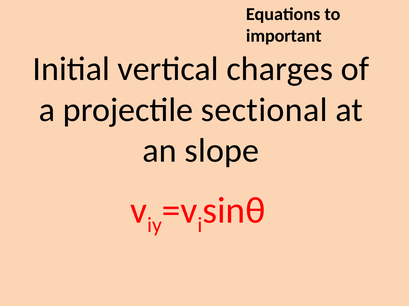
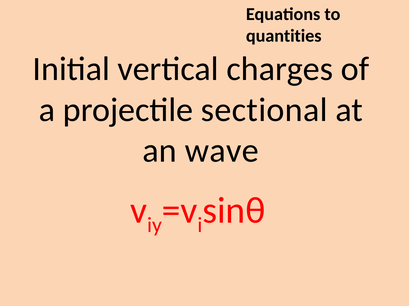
important: important -> quantities
slope: slope -> wave
